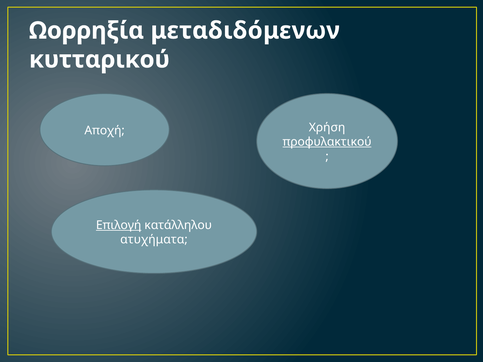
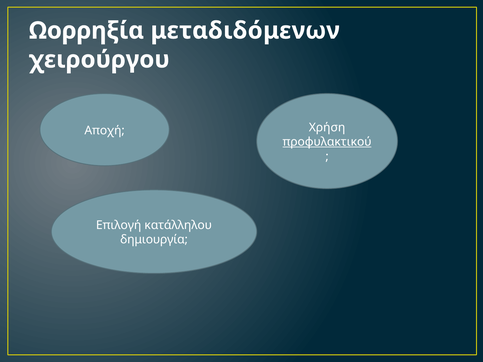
κυτταρικού: κυτταρικού -> χειρούργου
Επιλογή underline: present -> none
ατυχήματα: ατυχήματα -> δημιουργία
